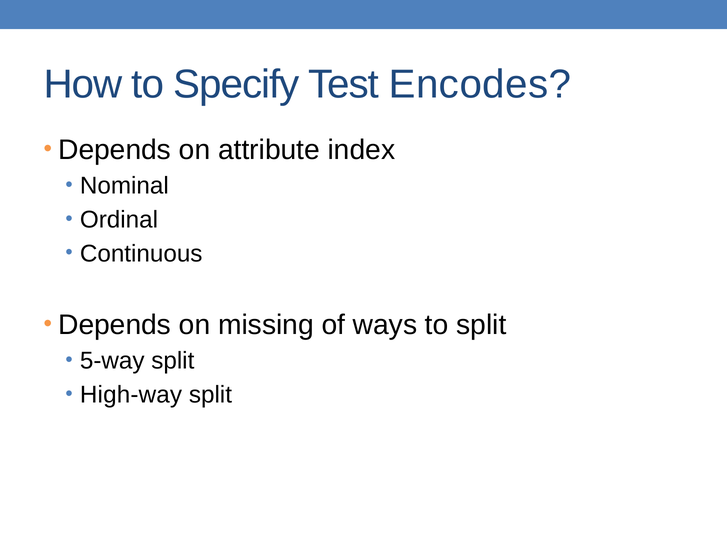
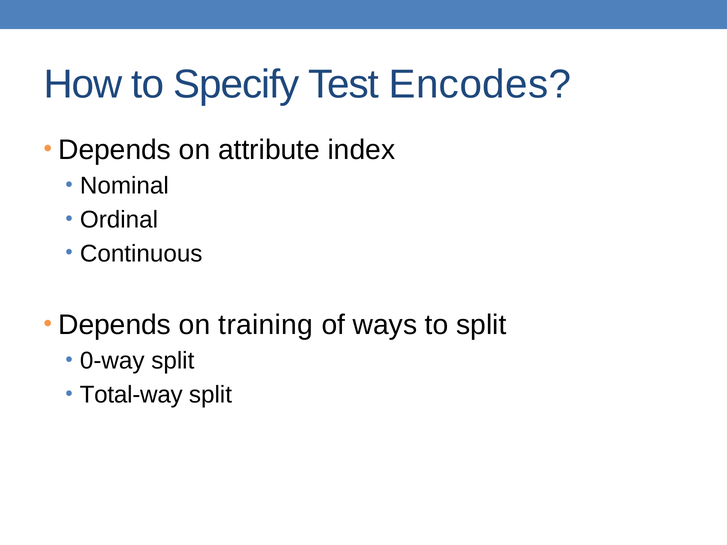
missing: missing -> training
5-way: 5-way -> 0-way
High-way: High-way -> Total-way
